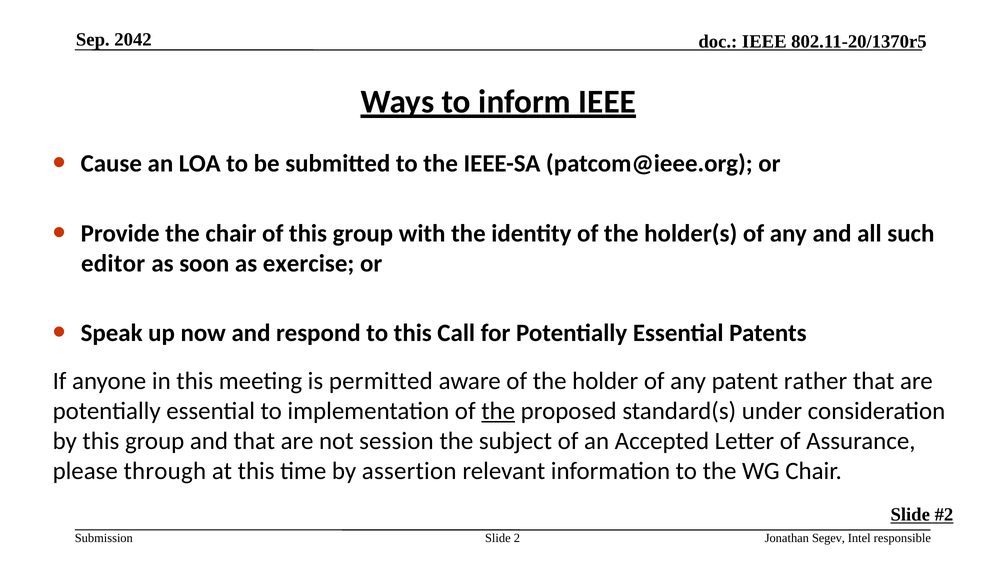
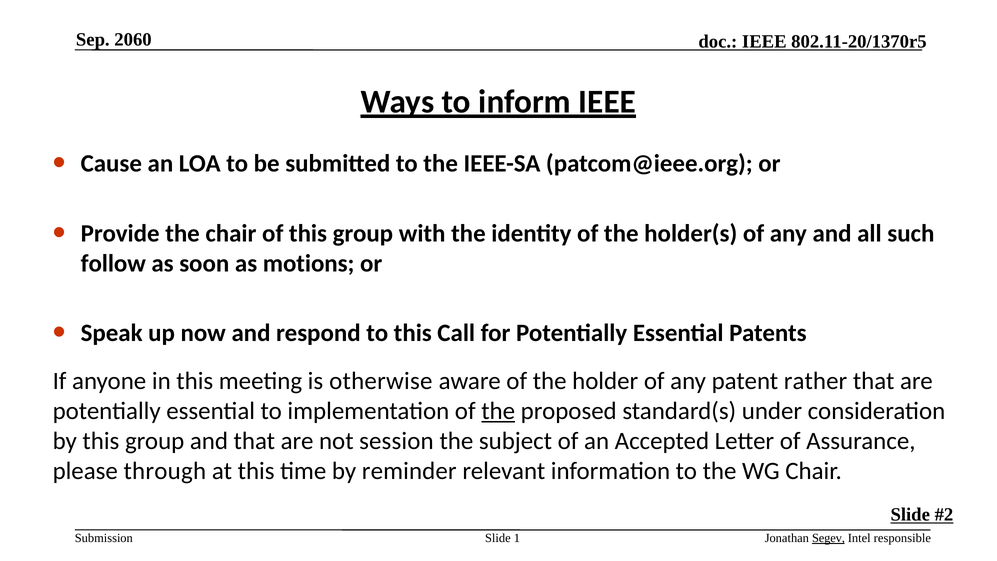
2042: 2042 -> 2060
editor: editor -> follow
exercise: exercise -> motions
permitted: permitted -> otherwise
assertion: assertion -> reminder
2: 2 -> 1
Segev underline: none -> present
